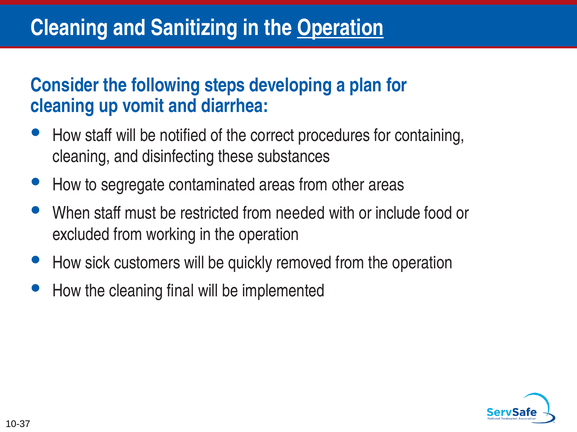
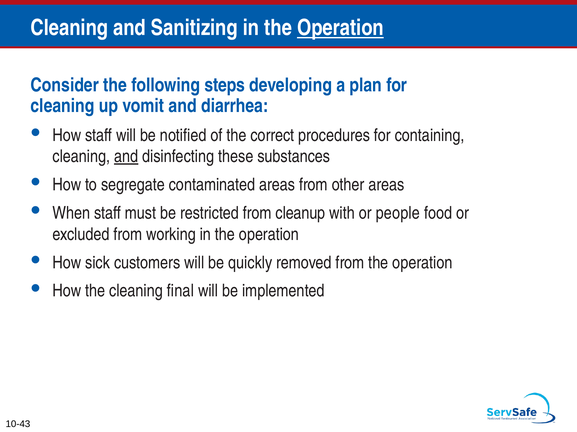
and at (126, 157) underline: none -> present
needed: needed -> cleanup
include: include -> people
10-37: 10-37 -> 10-43
